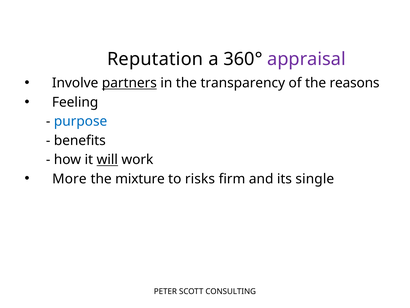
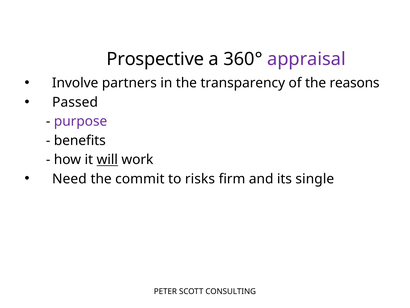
Reputation: Reputation -> Prospective
partners underline: present -> none
Feeling: Feeling -> Passed
purpose colour: blue -> purple
More: More -> Need
mixture: mixture -> commit
